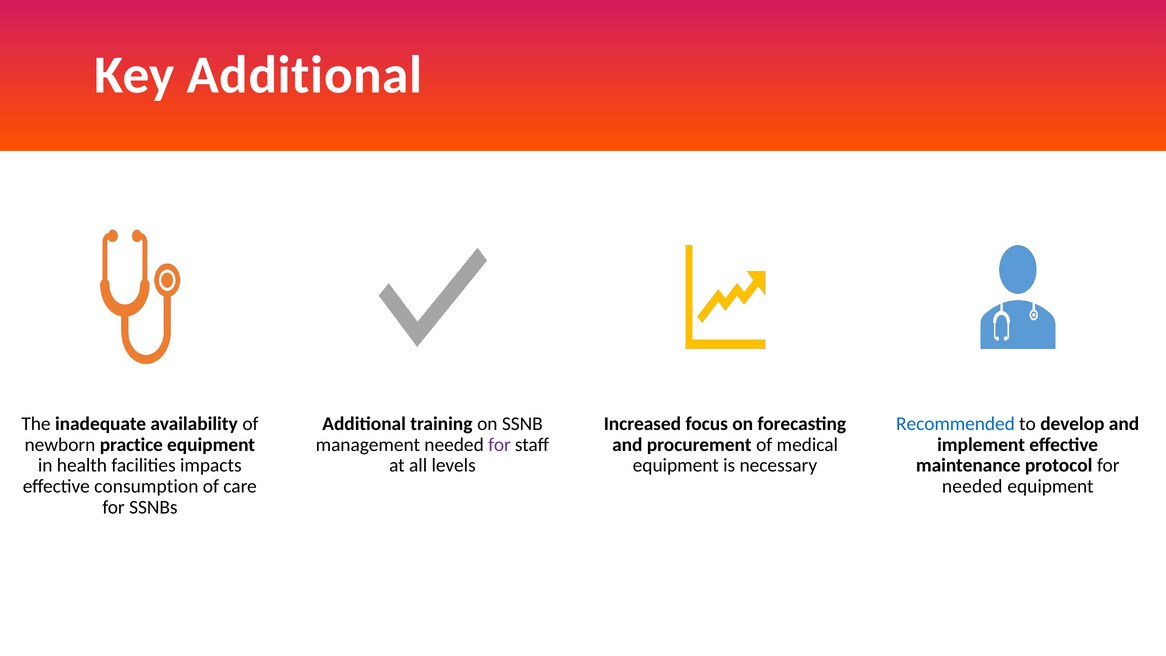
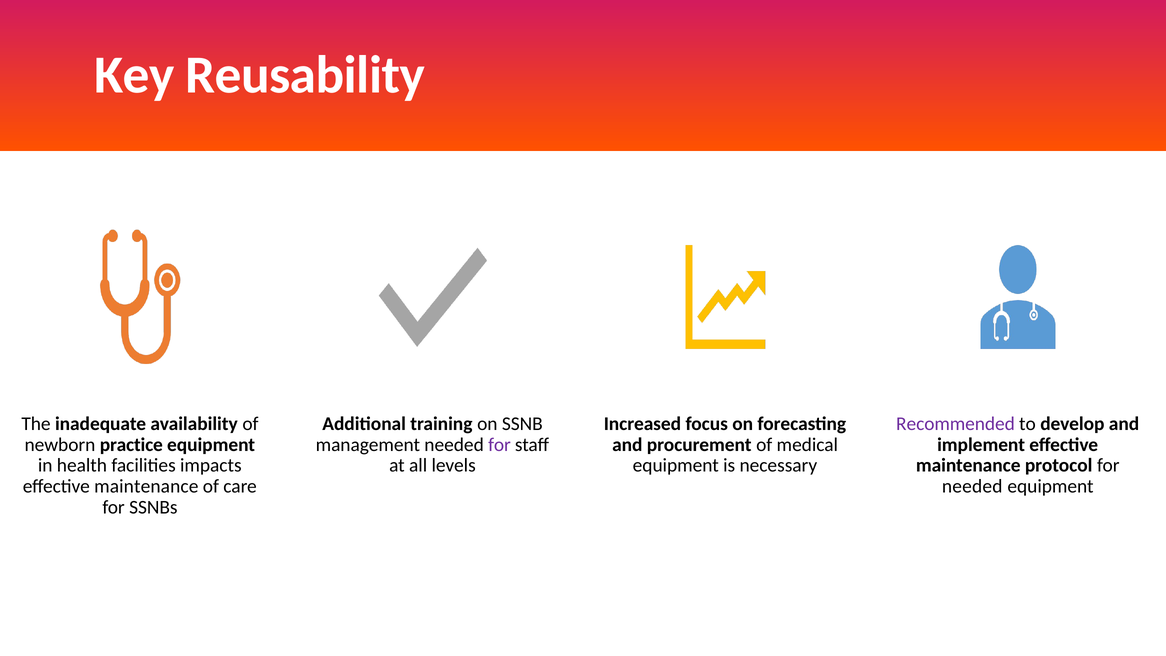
Key Additional: Additional -> Reusability
Recommended colour: blue -> purple
consumption at (146, 486): consumption -> maintenance
